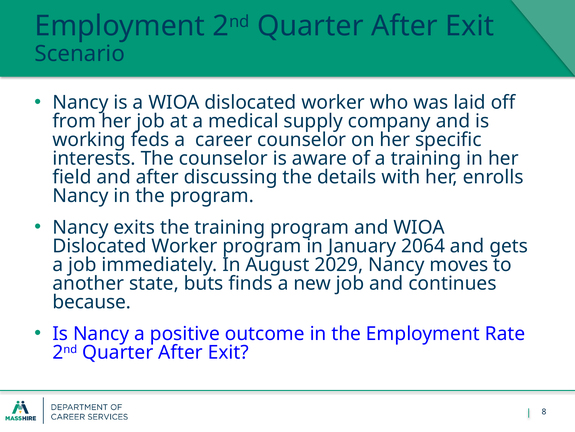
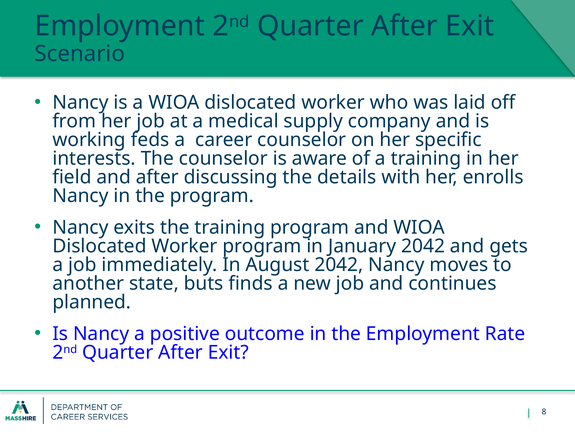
January 2064: 2064 -> 2042
August 2029: 2029 -> 2042
because: because -> planned
